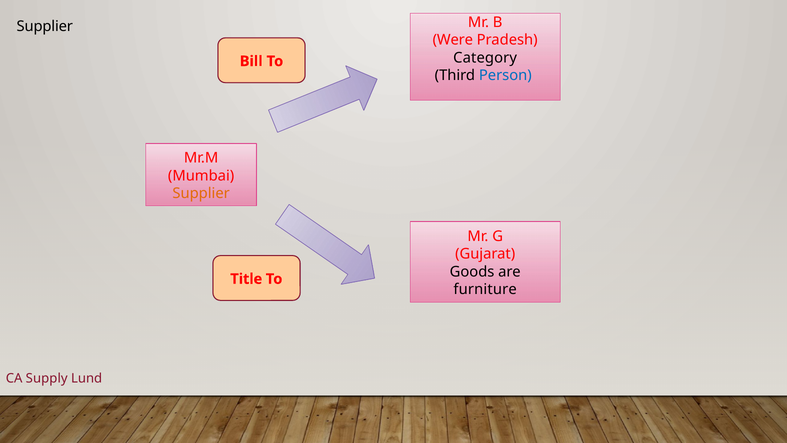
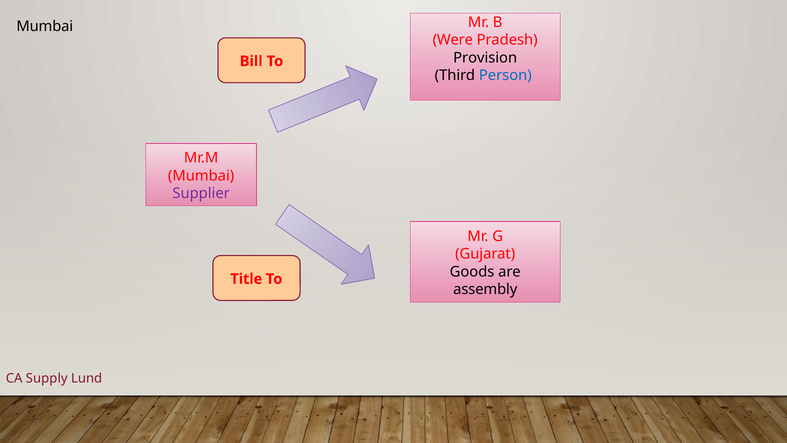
Supplier at (45, 26): Supplier -> Mumbai
Category: Category -> Provision
Supplier at (201, 193) colour: orange -> purple
furniture: furniture -> assembly
